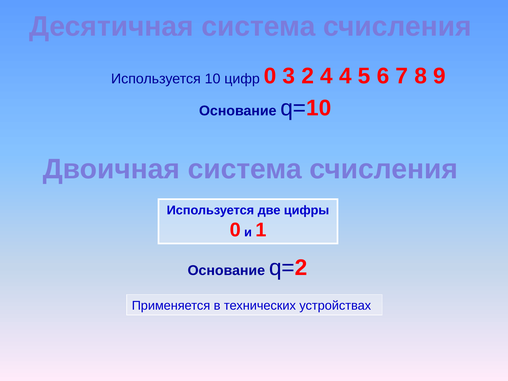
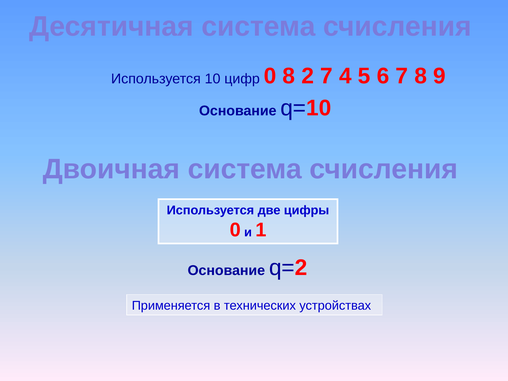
0 3: 3 -> 8
2 4: 4 -> 7
